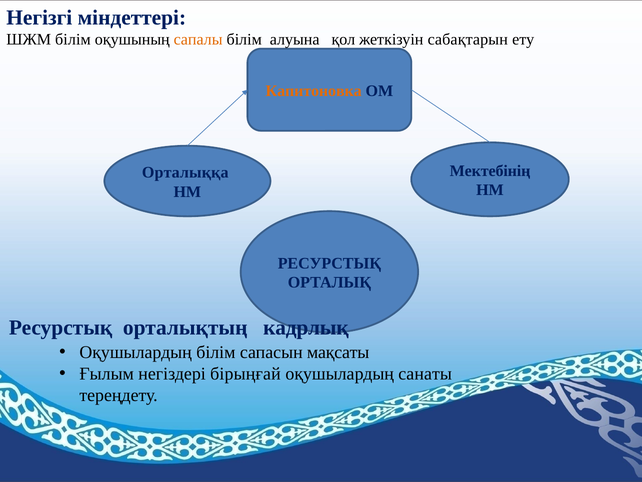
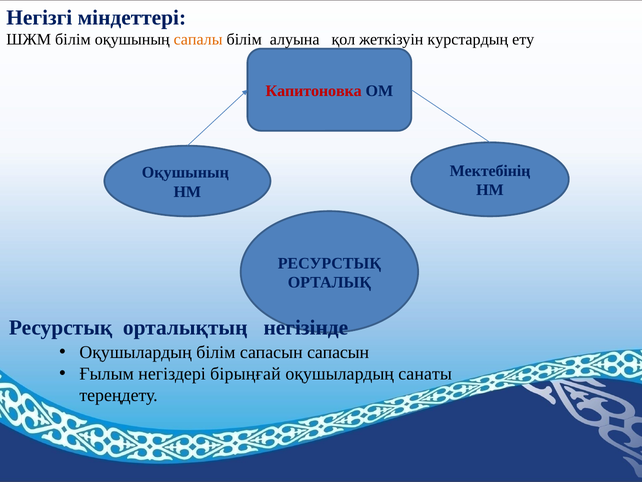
сабақтарын: сабақтарын -> курстардың
Капитоновка colour: orange -> red
Орталыққа at (185, 172): Орталыққа -> Оқушының
кадрлық: кадрлық -> негізінде
сапасын мақсаты: мақсаты -> сапасын
